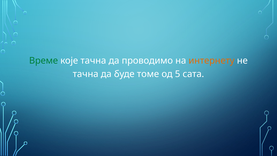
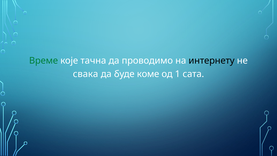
интернету colour: orange -> black
тачна at (86, 74): тачна -> свака
томе: томе -> коме
5: 5 -> 1
